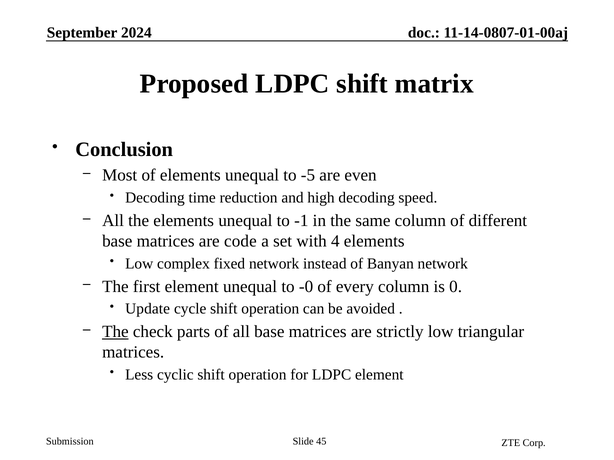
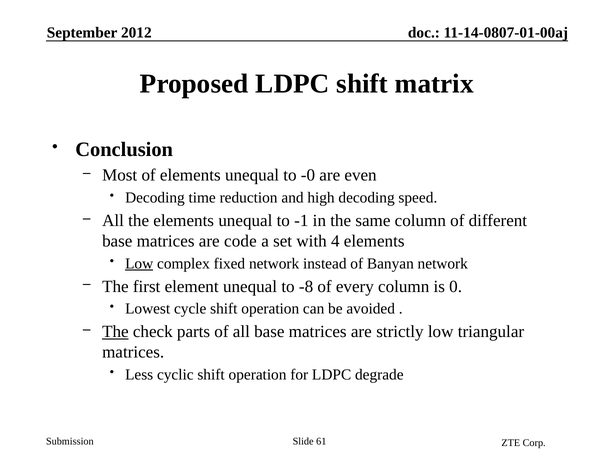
2024: 2024 -> 2012
-5: -5 -> -0
Low at (139, 264) underline: none -> present
-0: -0 -> -8
Update: Update -> Lowest
LDPC element: element -> degrade
45: 45 -> 61
